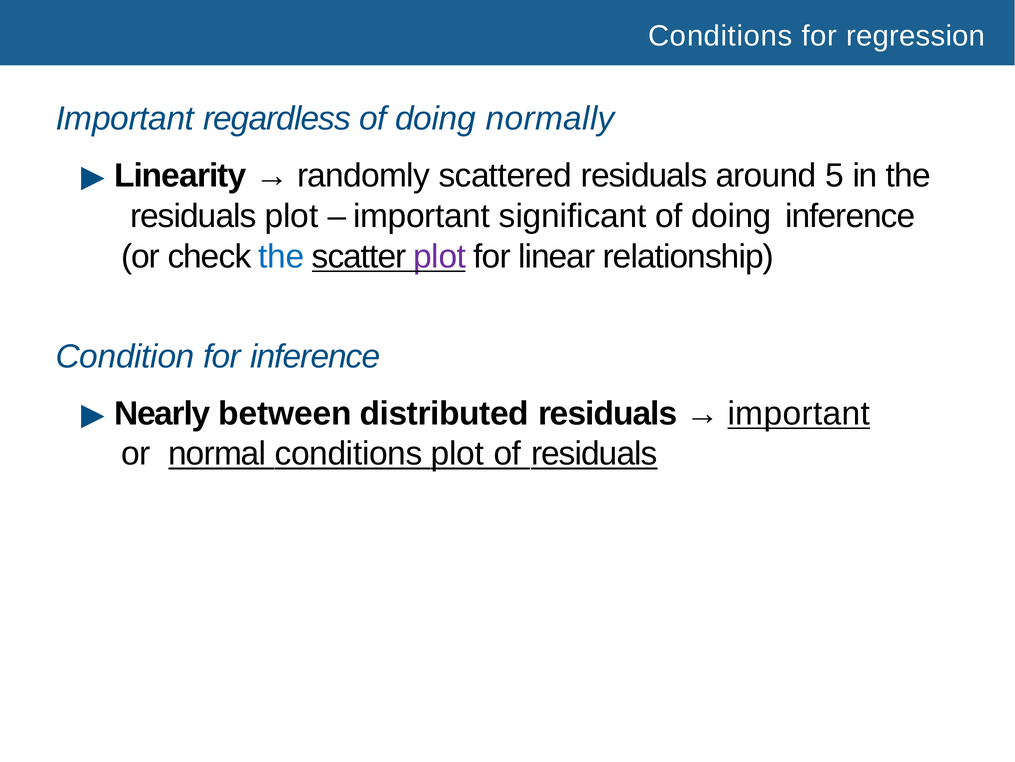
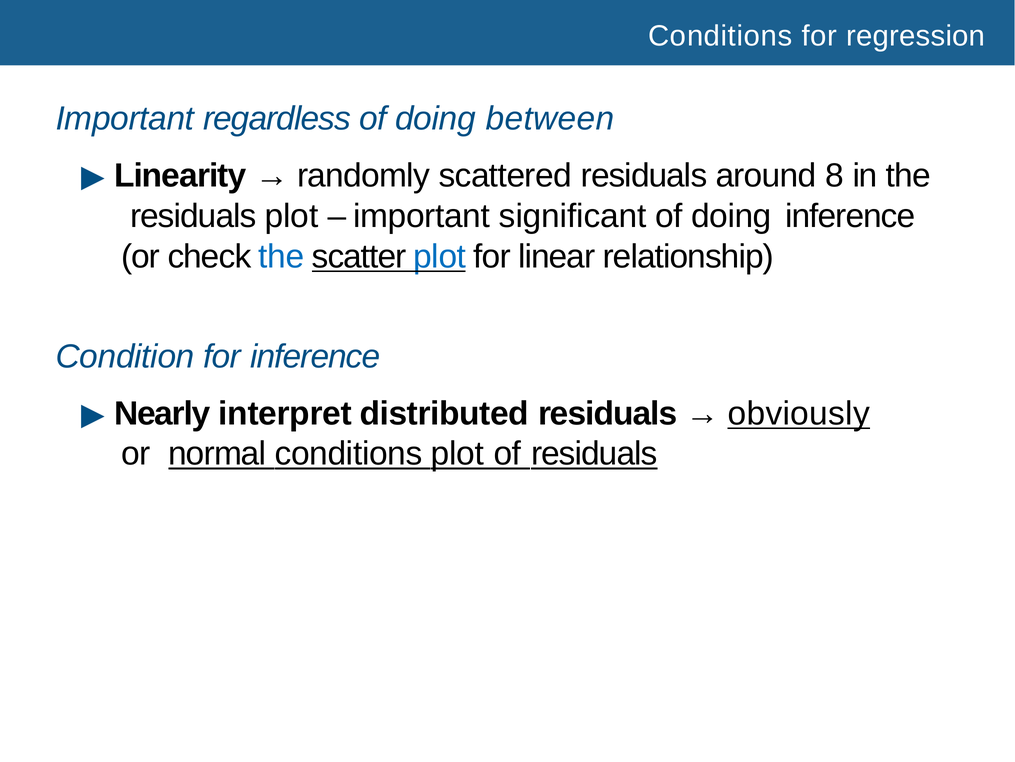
normally: normally -> between
5: 5 -> 8
plot at (440, 256) colour: purple -> blue
between: between -> interpret
important at (799, 414): important -> obviously
